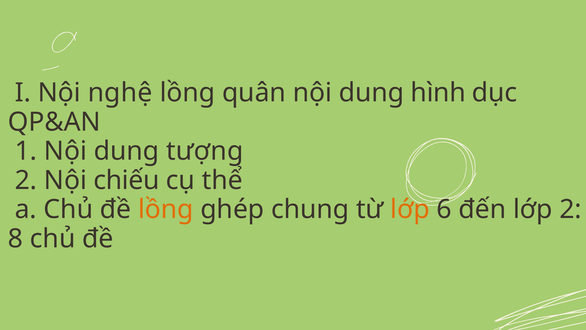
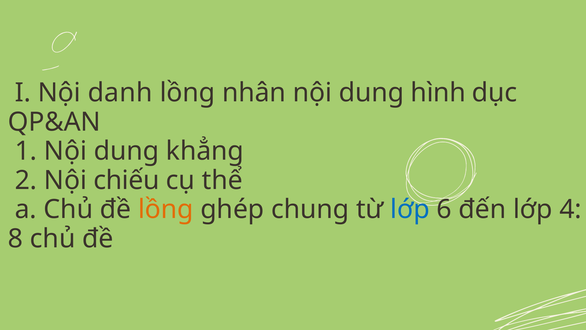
nghệ: nghệ -> danh
quân: quân -> nhân
tượng: tượng -> khẳng
lớp at (410, 209) colour: orange -> blue
lớp 2: 2 -> 4
